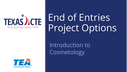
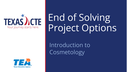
Entries: Entries -> Solving
